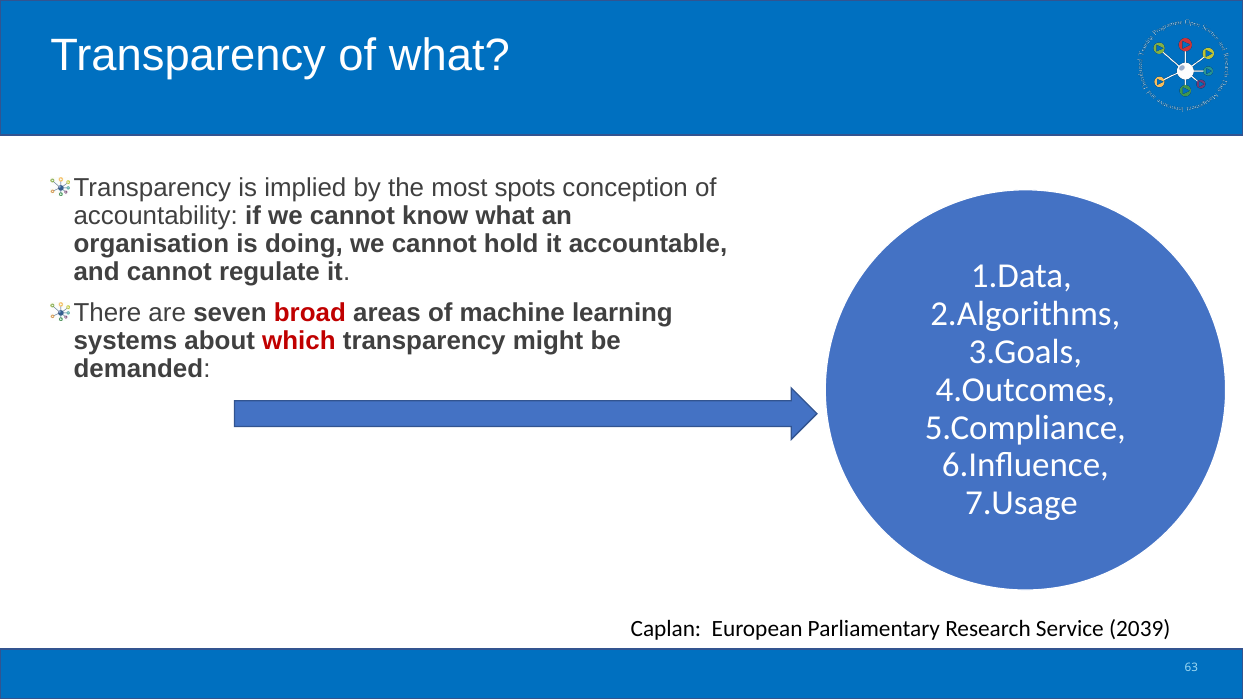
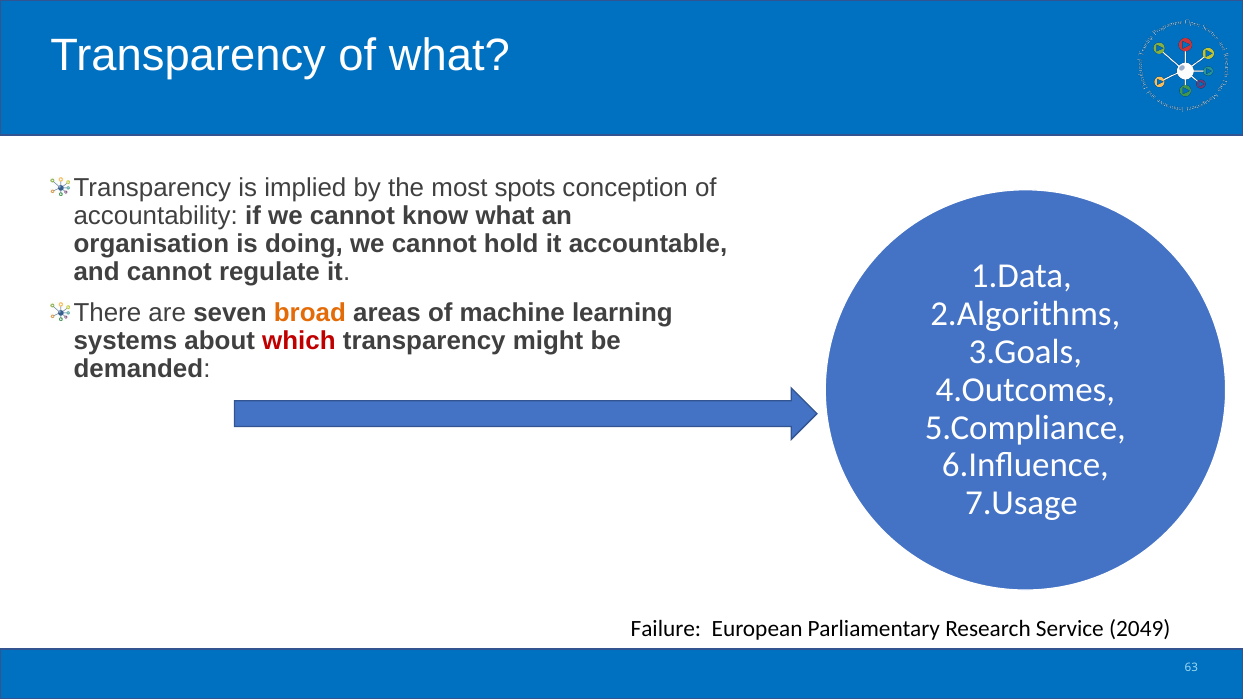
broad colour: red -> orange
Caplan: Caplan -> Failure
2039: 2039 -> 2049
